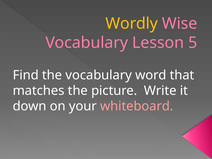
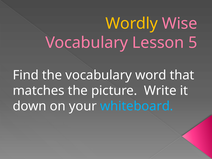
whiteboard colour: pink -> light blue
